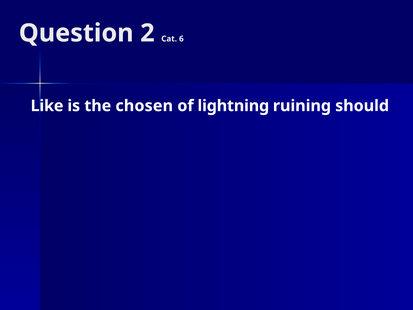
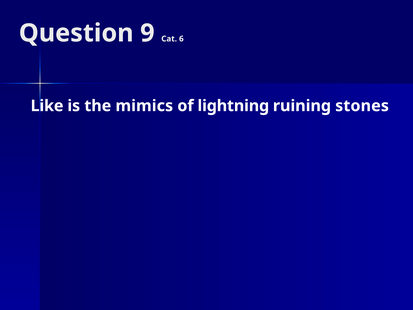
2: 2 -> 9
chosen: chosen -> mimics
should: should -> stones
